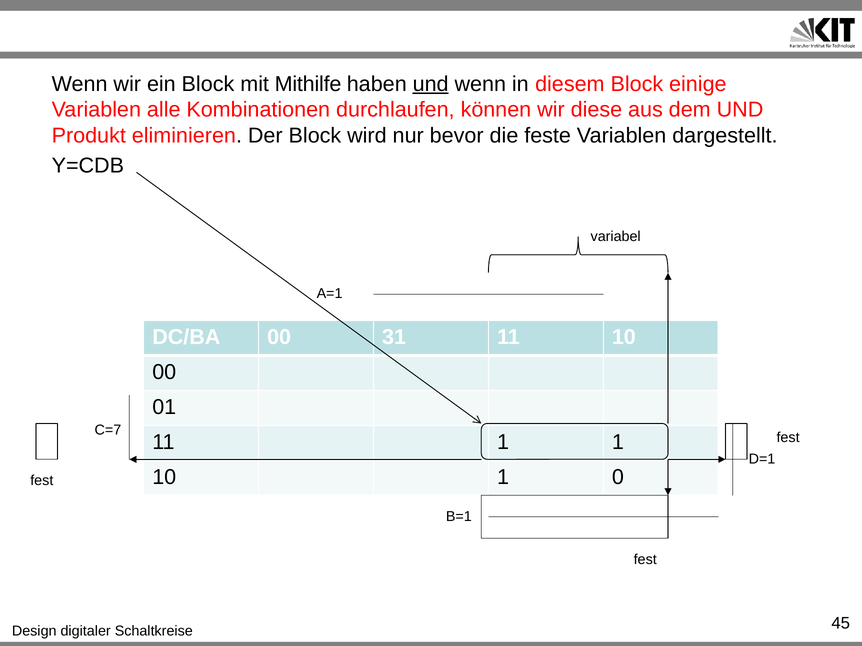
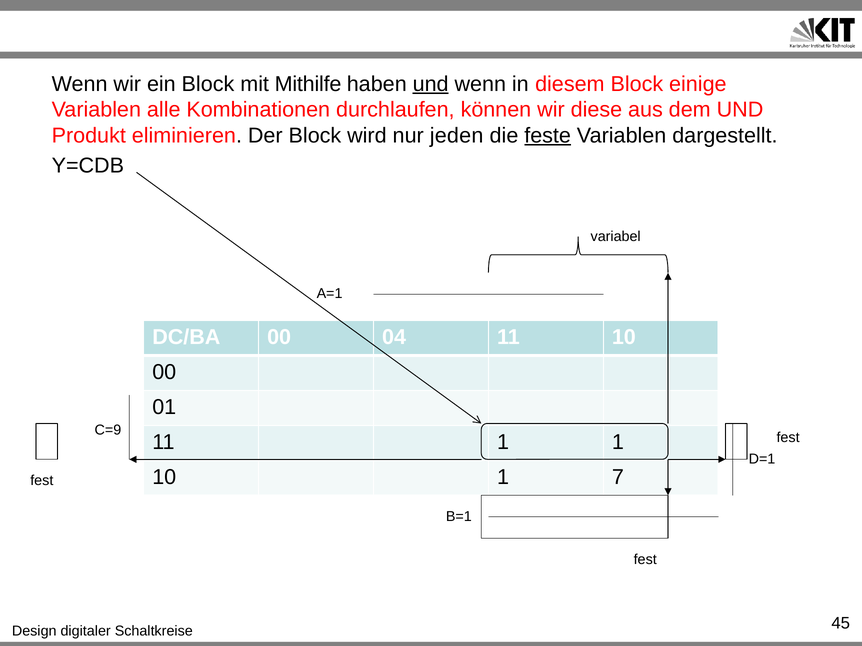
bevor: bevor -> jeden
feste underline: none -> present
31: 31 -> 04
C=7: C=7 -> C=9
0: 0 -> 7
